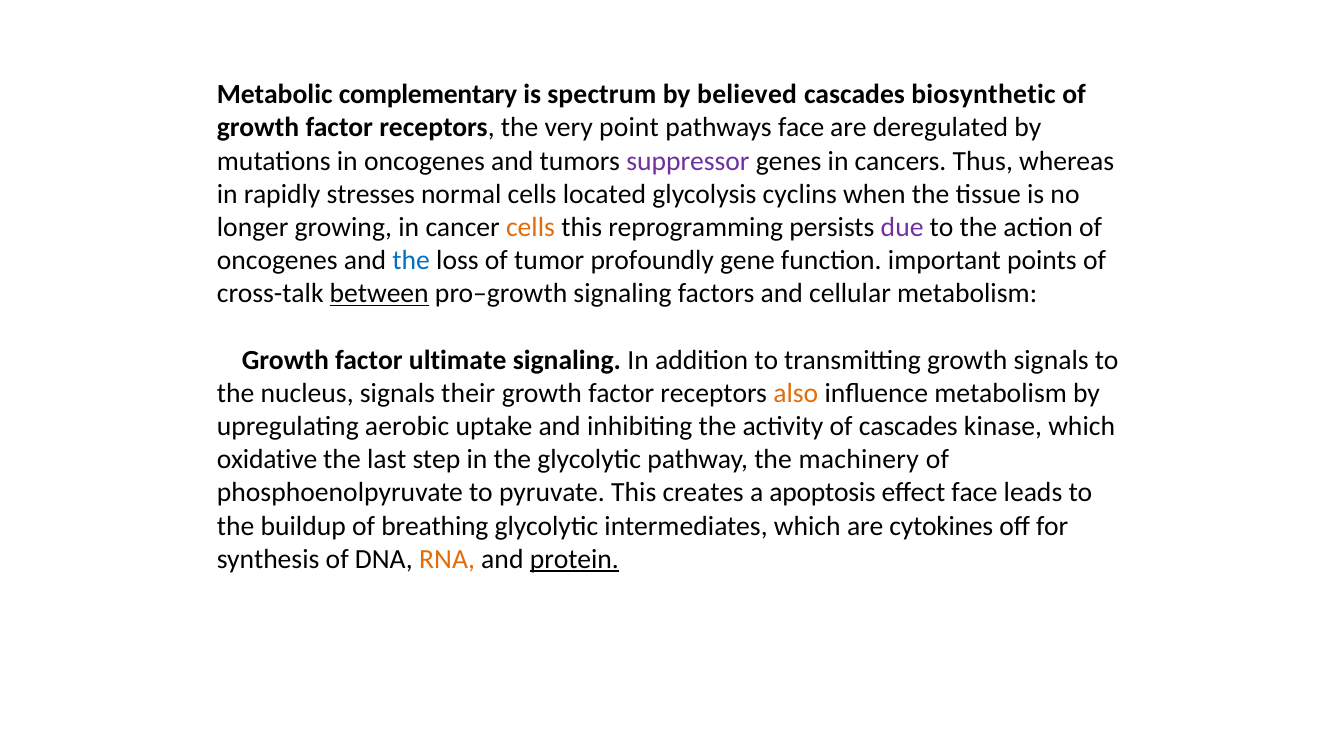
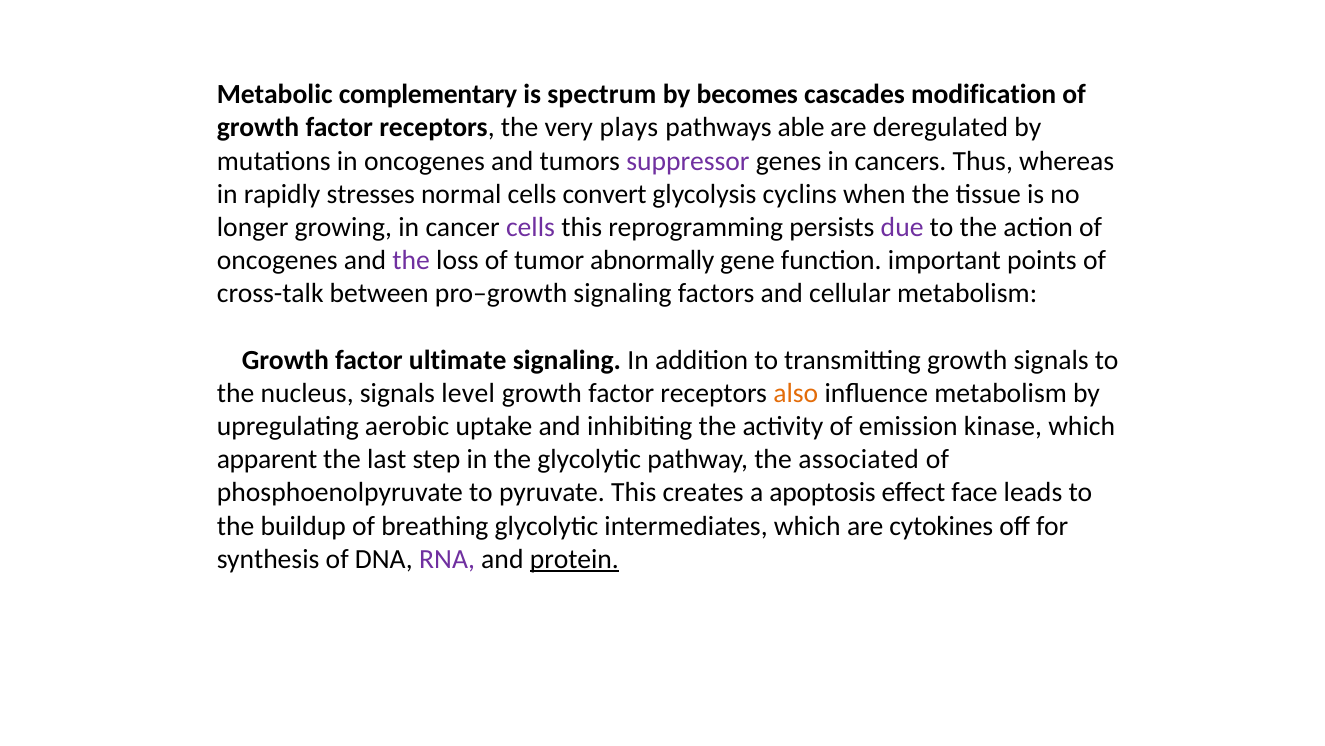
believed: believed -> becomes
biosynthetic: biosynthetic -> modification
point: point -> plays
pathways face: face -> able
located: located -> convert
cells at (531, 227) colour: orange -> purple
the at (411, 260) colour: blue -> purple
profoundly: profoundly -> abnormally
between underline: present -> none
their: their -> level
of cascades: cascades -> emission
oxidative: oxidative -> apparent
machinery: machinery -> associated
RNA colour: orange -> purple
